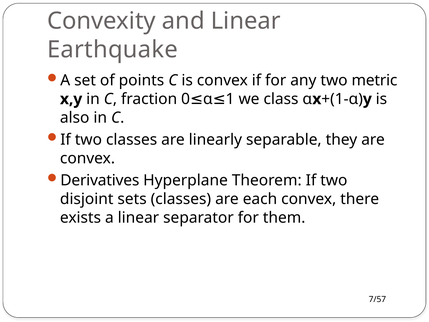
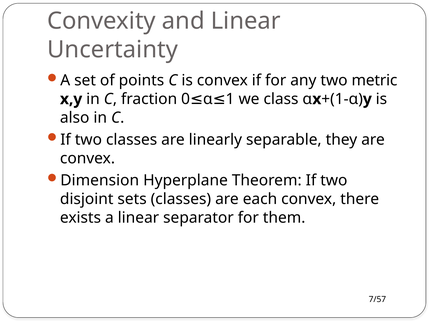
Earthquake: Earthquake -> Uncertainty
Derivatives: Derivatives -> Dimension
